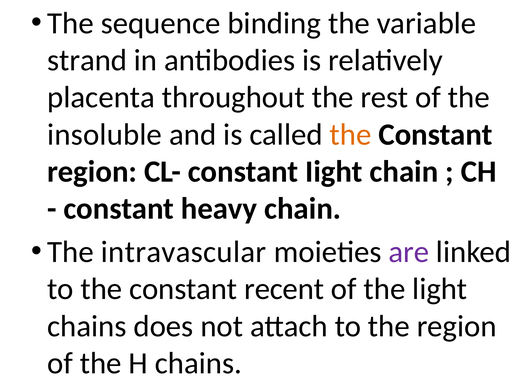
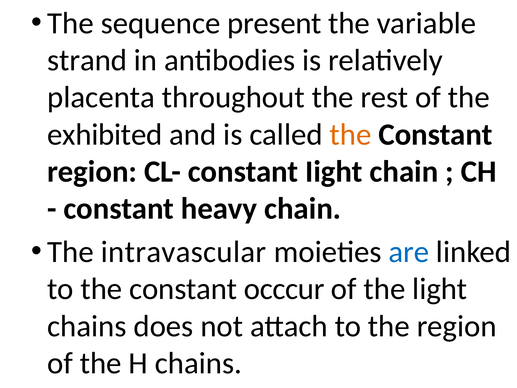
binding: binding -> present
insoluble: insoluble -> exhibited
are colour: purple -> blue
recent: recent -> occcur
